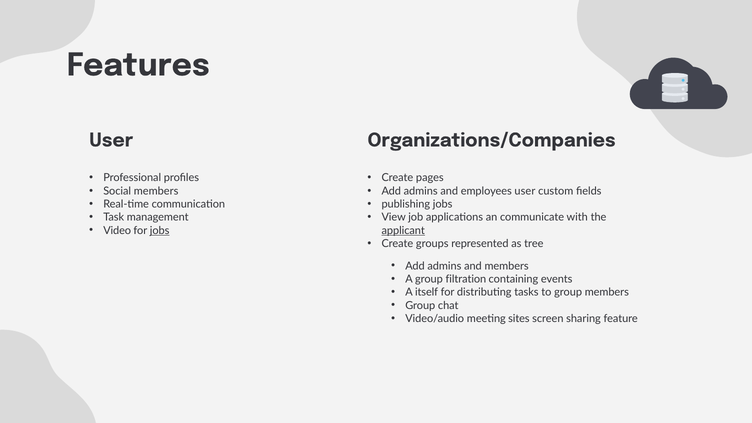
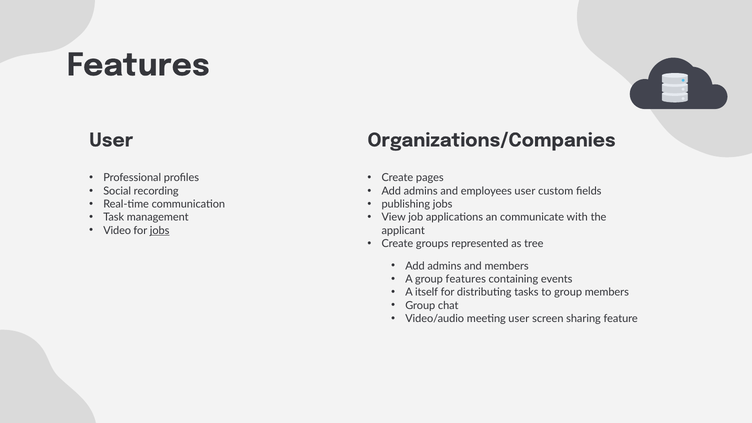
Social members: members -> recording
applicant underline: present -> none
group filtration: filtration -> features
meeting sites: sites -> user
